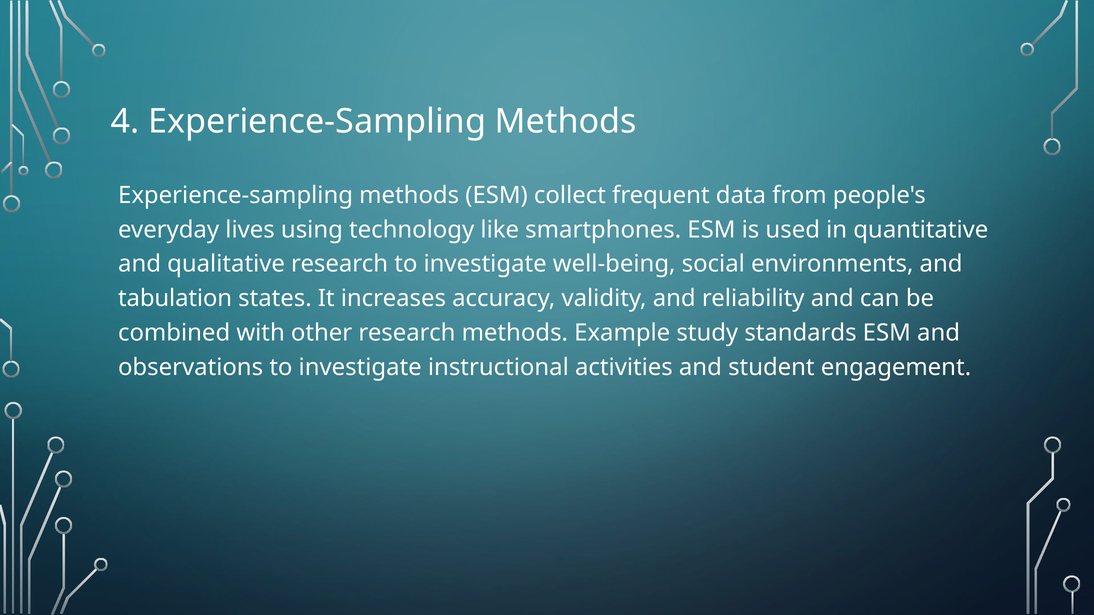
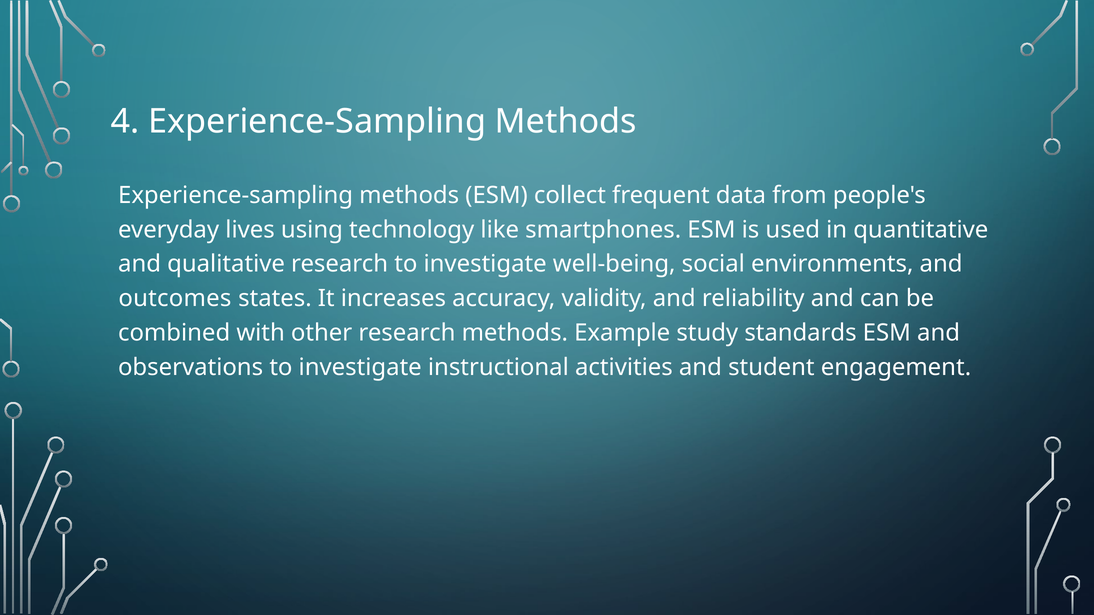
tabulation: tabulation -> outcomes
